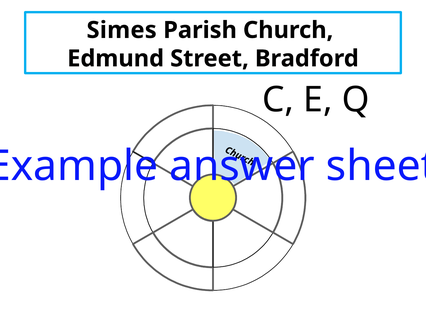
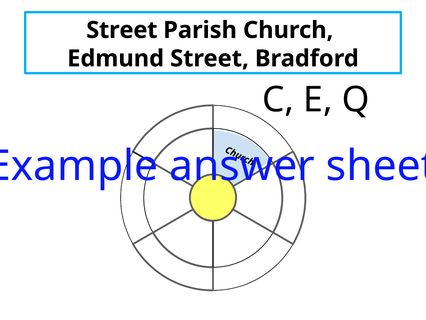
Simes at (122, 30): Simes -> Street
